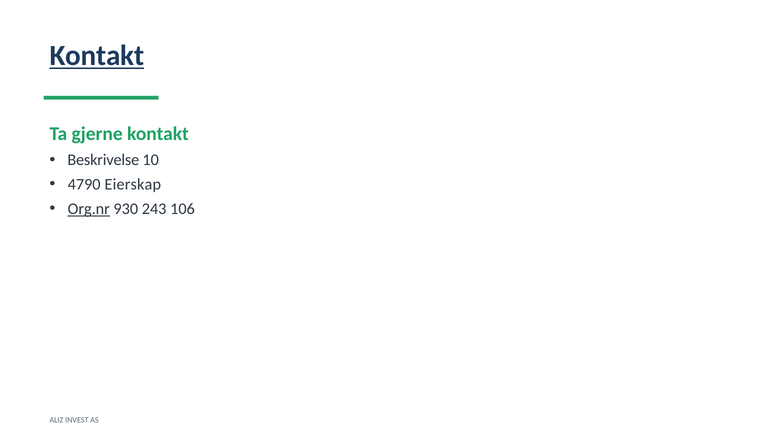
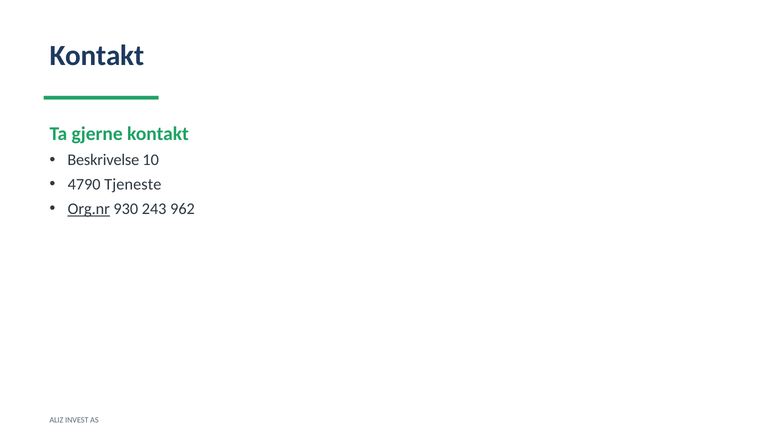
Kontakt at (97, 56) underline: present -> none
Eierskap: Eierskap -> Tjeneste
106: 106 -> 962
